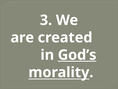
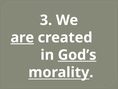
are underline: none -> present
